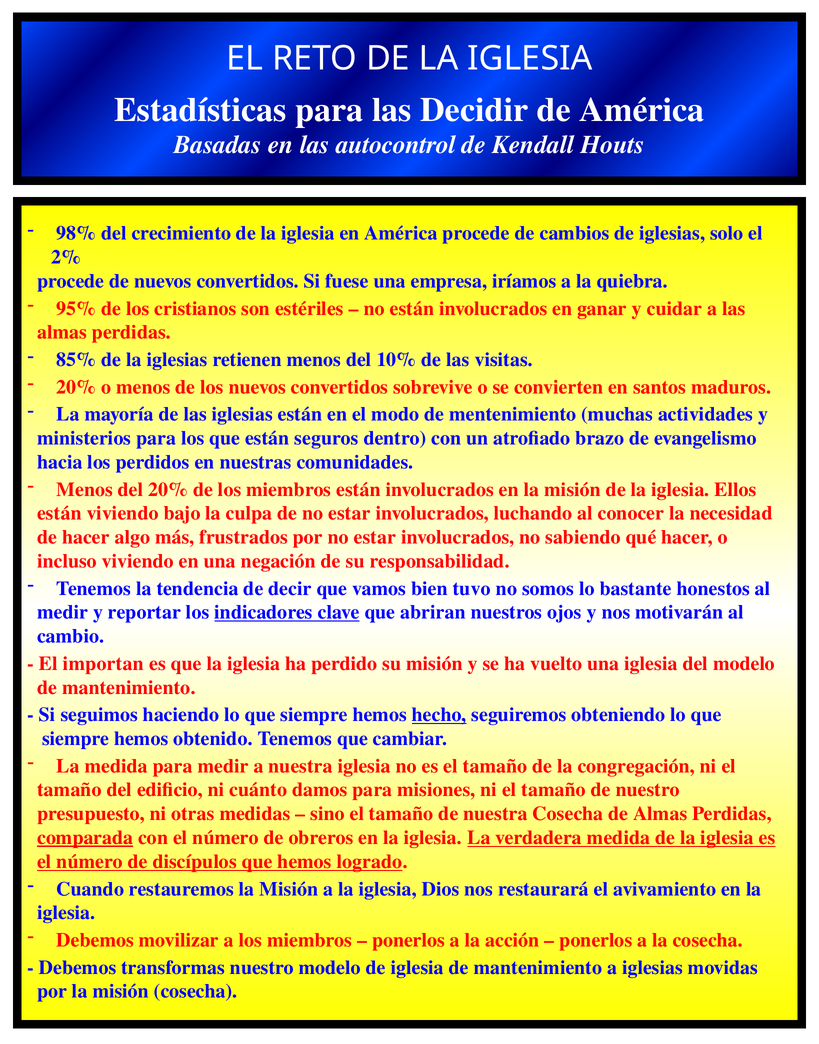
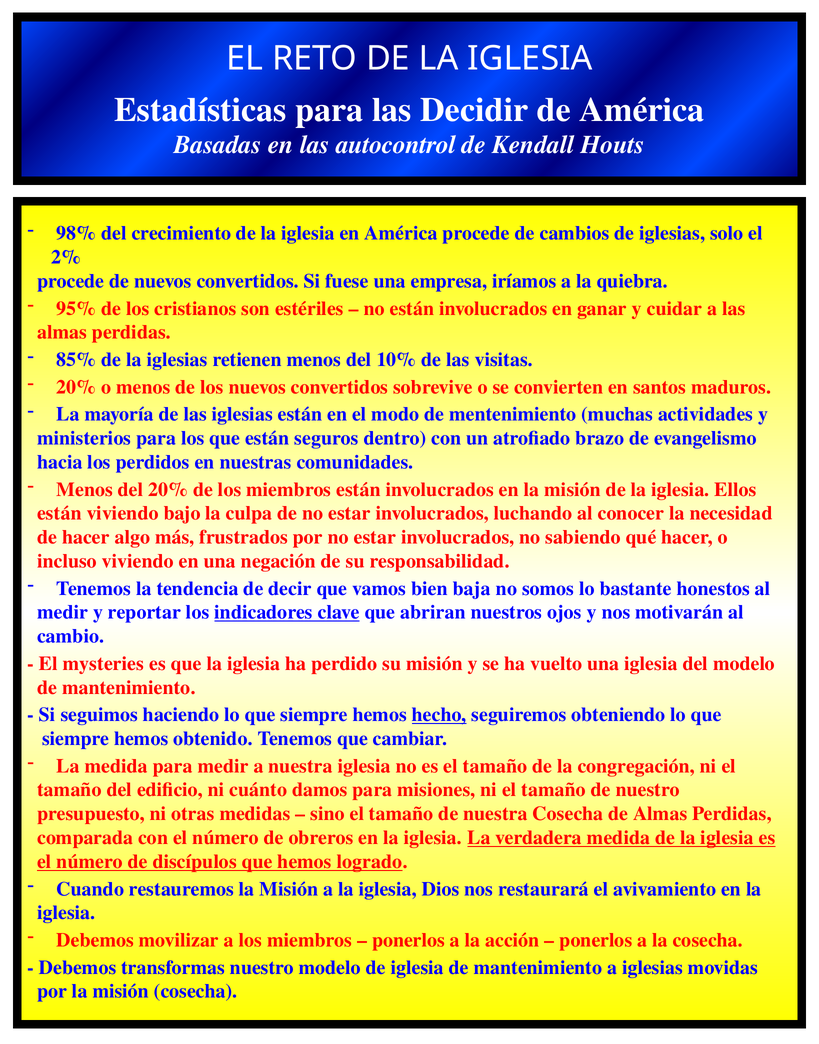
tuvo: tuvo -> baja
importan: importan -> mysteries
comparada underline: present -> none
